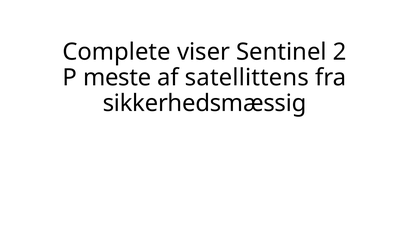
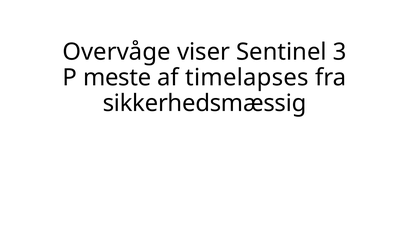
Complete: Complete -> Overvåge
2: 2 -> 3
satellittens: satellittens -> timelapses
